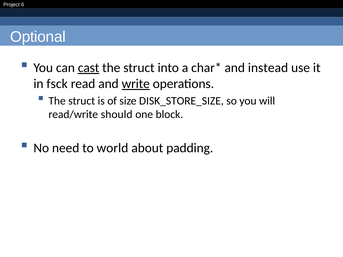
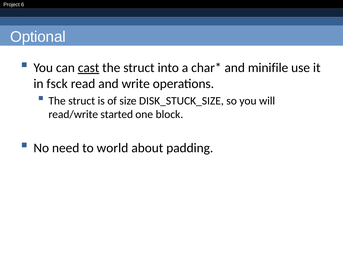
instead: instead -> minifile
write underline: present -> none
DISK_STORE_SIZE: DISK_STORE_SIZE -> DISK_STUCK_SIZE
should: should -> started
